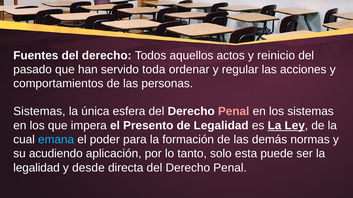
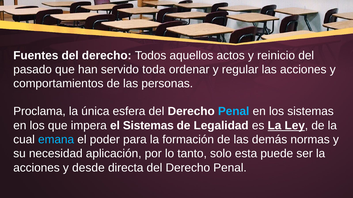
Sistemas at (39, 112): Sistemas -> Proclama
Penal at (234, 112) colour: pink -> light blue
el Presento: Presento -> Sistemas
acudiendo: acudiendo -> necesidad
legalidad at (37, 168): legalidad -> acciones
